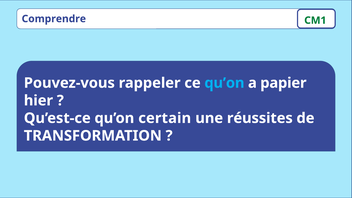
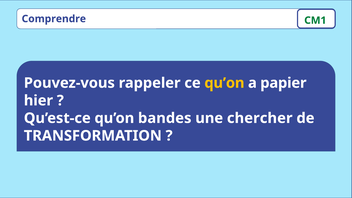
qu’on at (224, 83) colour: light blue -> yellow
certain: certain -> bandes
réussites: réussites -> chercher
